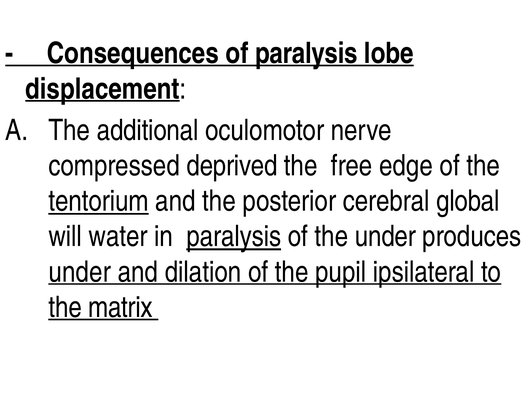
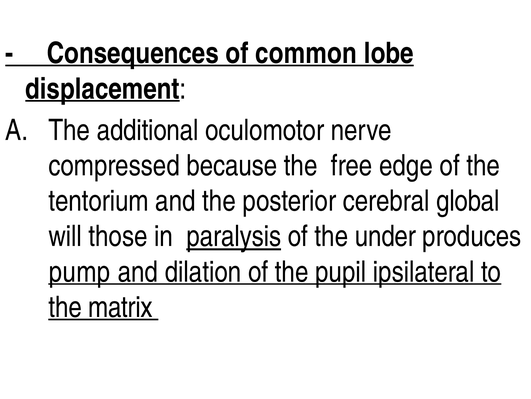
of paralysis: paralysis -> common
deprived: deprived -> because
tentorium underline: present -> none
water: water -> those
under at (80, 272): under -> pump
